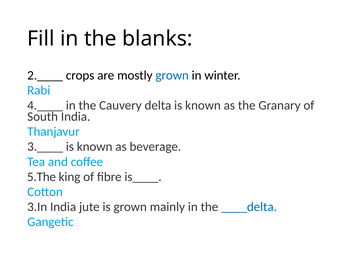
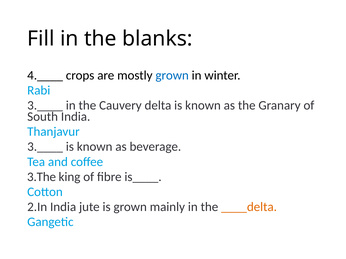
2.____: 2.____ -> 4.____
4.____ at (45, 106): 4.____ -> 3.____
5.The: 5.The -> 3.The
3.In: 3.In -> 2.In
____delta colour: blue -> orange
